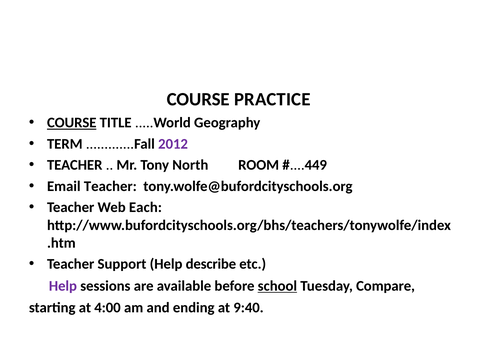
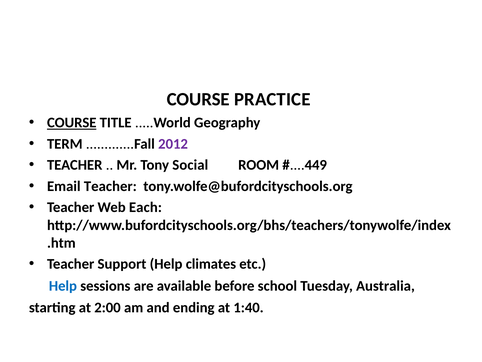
North: North -> Social
describe: describe -> climates
Help at (63, 286) colour: purple -> blue
school underline: present -> none
Compare: Compare -> Australia
4:00: 4:00 -> 2:00
9:40: 9:40 -> 1:40
